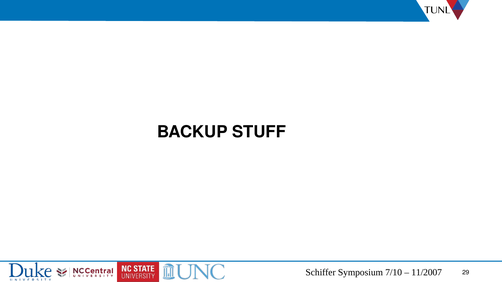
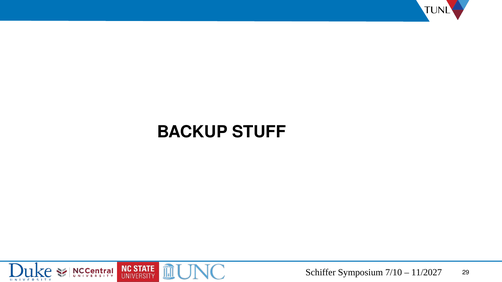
11/2007: 11/2007 -> 11/2027
